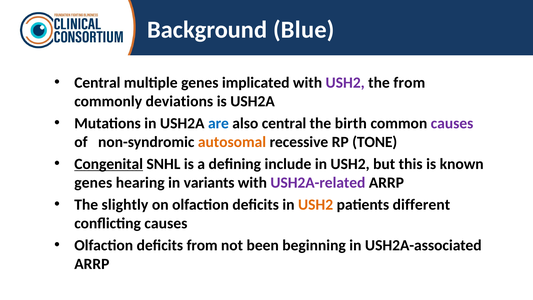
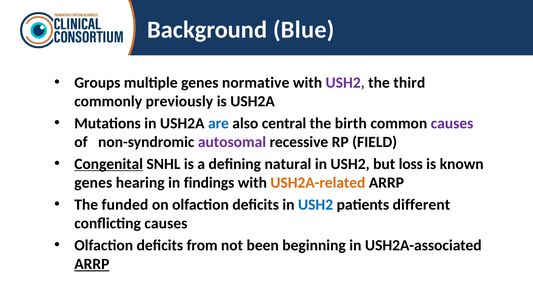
Central at (97, 83): Central -> Groups
implicated: implicated -> normative
the from: from -> third
deviations: deviations -> previously
autosomal colour: orange -> purple
TONE: TONE -> FIELD
include: include -> natural
this: this -> loss
variants: variants -> findings
USH2A-related colour: purple -> orange
slightly: slightly -> funded
USH2 at (316, 205) colour: orange -> blue
ARRP at (92, 264) underline: none -> present
